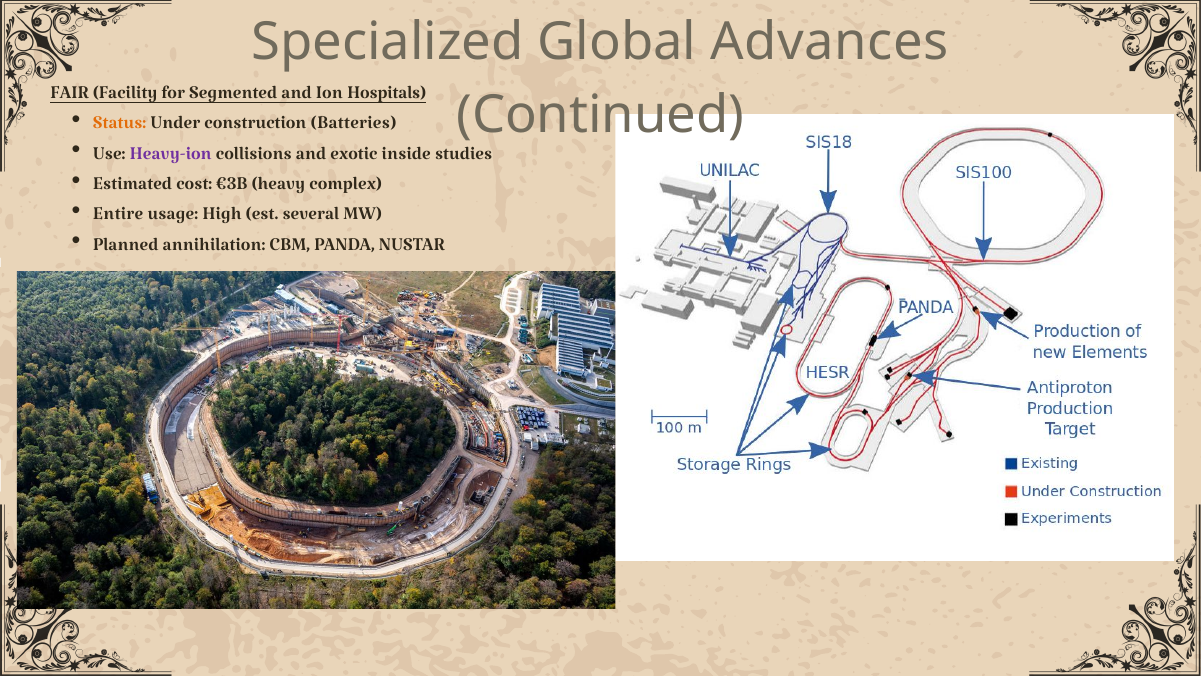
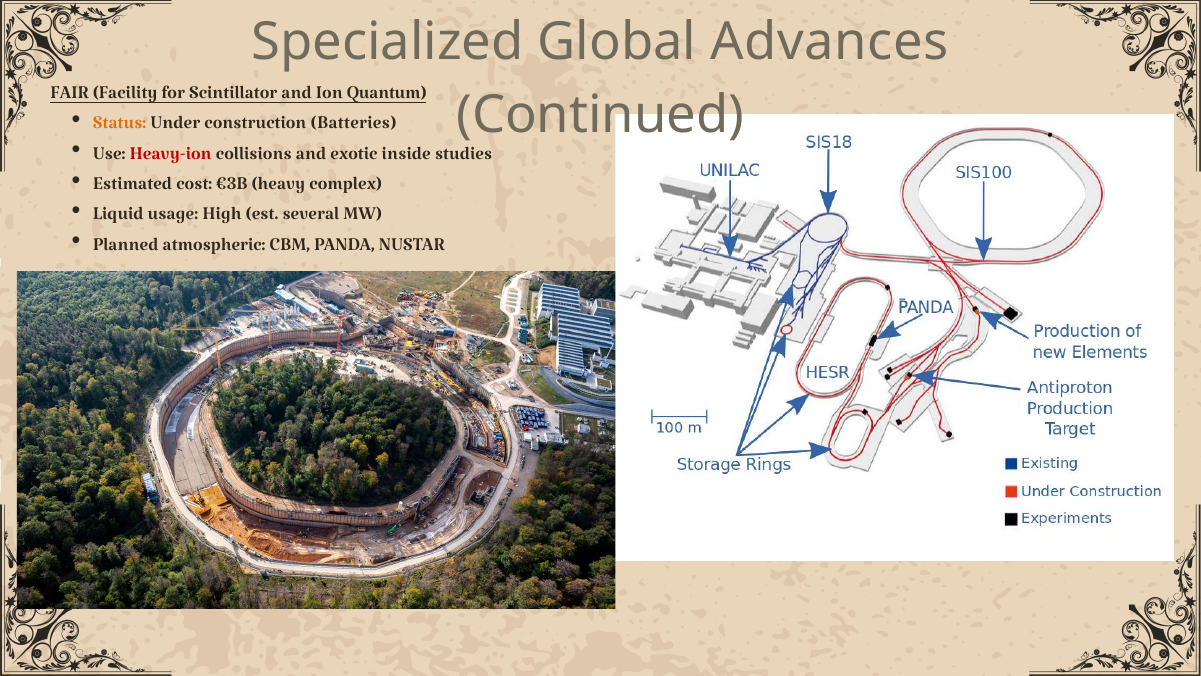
Segmented: Segmented -> Scintillator
Hospitals: Hospitals -> Quantum
Heavy-ion colour: purple -> red
Entire: Entire -> Liquid
annihilation: annihilation -> atmospheric
